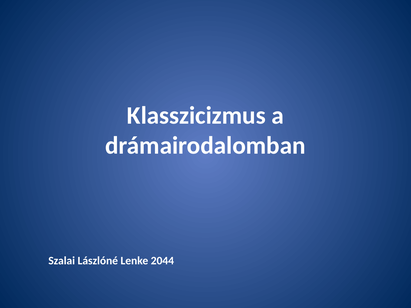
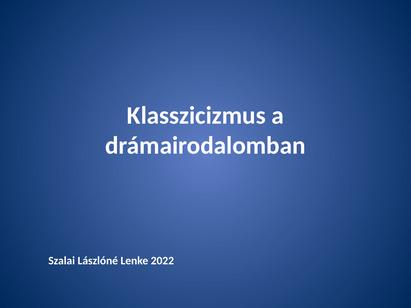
2044: 2044 -> 2022
